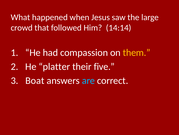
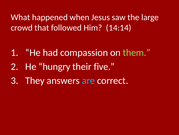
them colour: yellow -> light green
platter: platter -> hungry
Boat: Boat -> They
